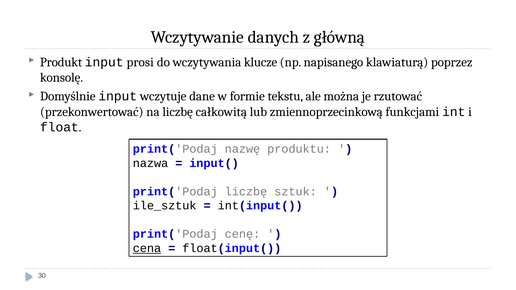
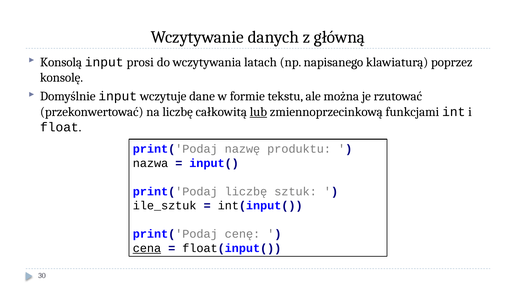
Produkt: Produkt -> Konsolą
klucze: klucze -> latach
lub underline: none -> present
